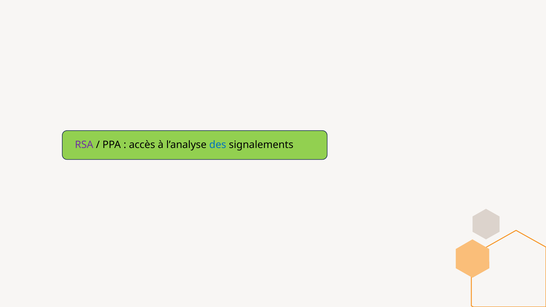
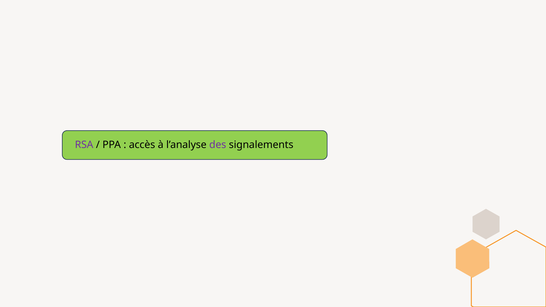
des colour: blue -> purple
